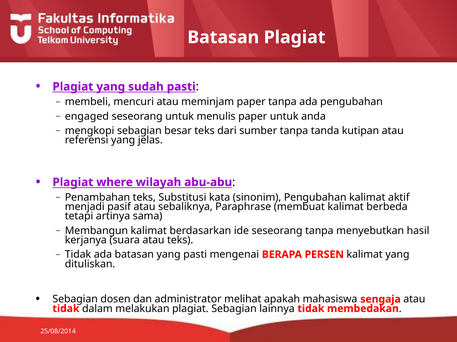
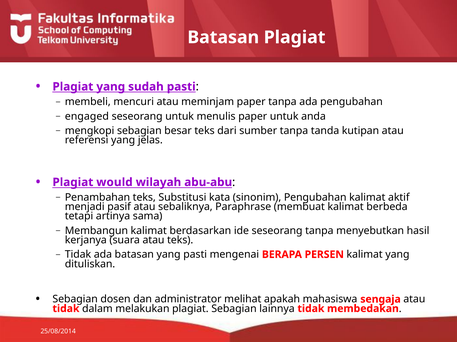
where: where -> would
